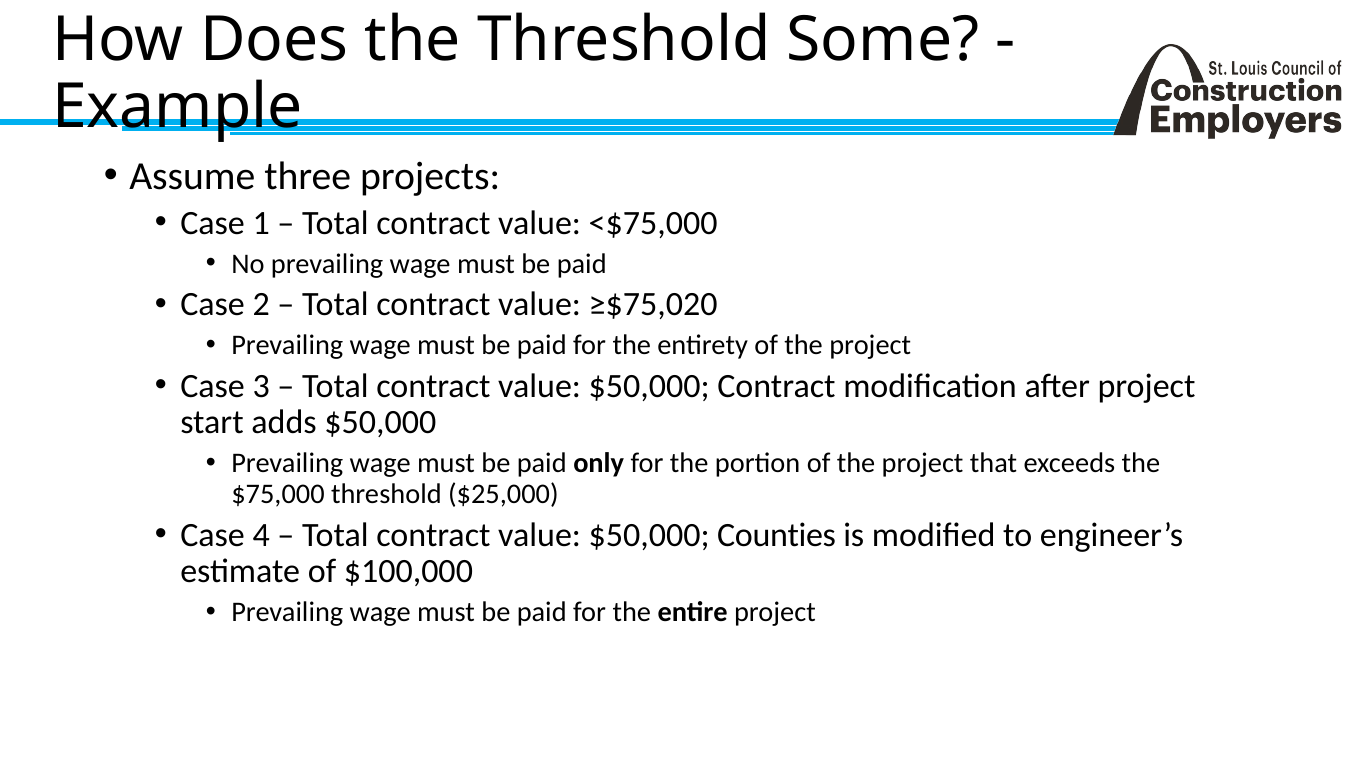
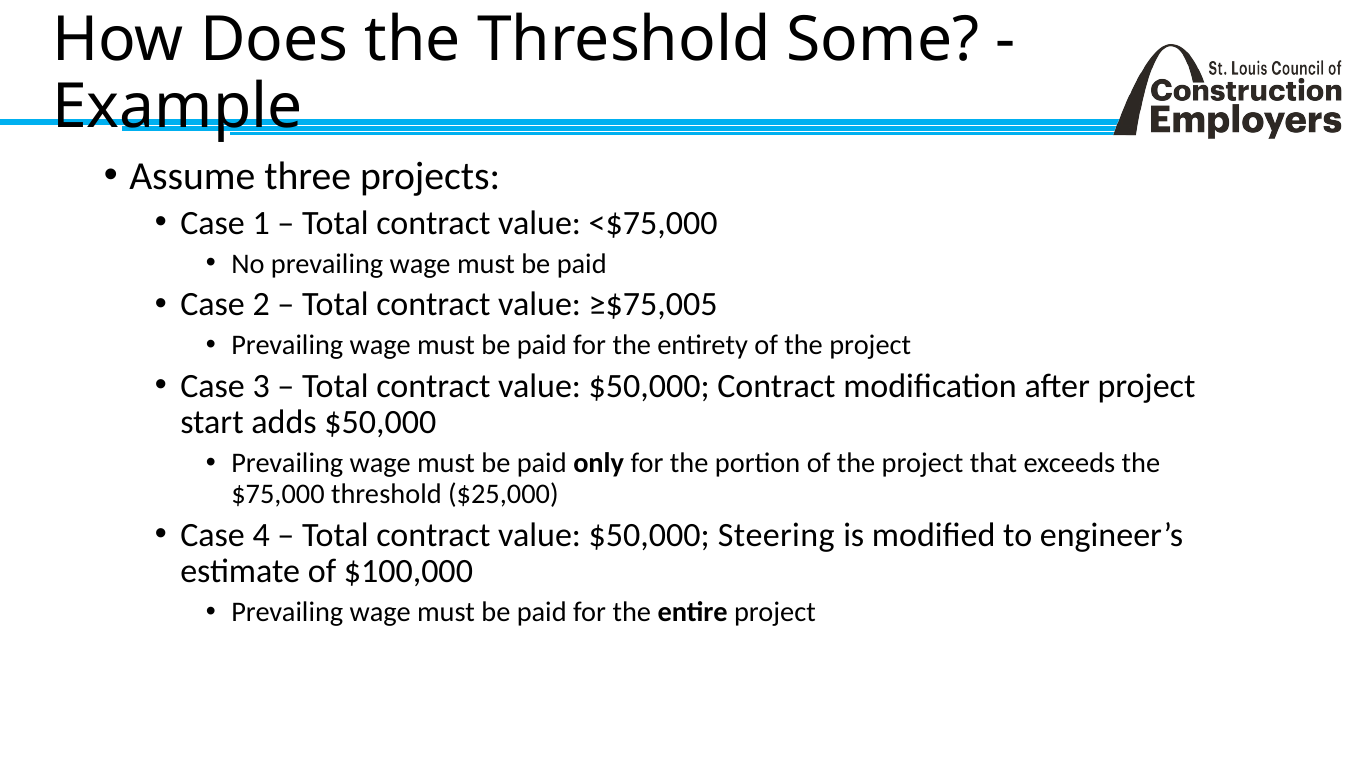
≥$75,020: ≥$75,020 -> ≥$75,005
Counties: Counties -> Steering
